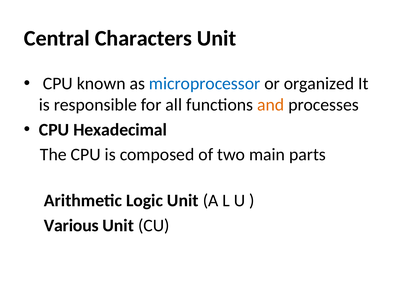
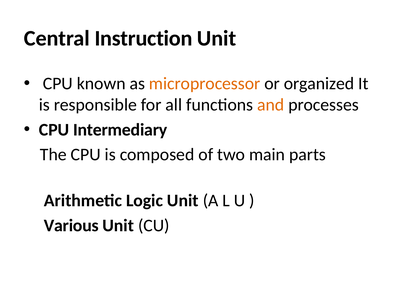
Characters: Characters -> Instruction
microprocessor colour: blue -> orange
Hexadecimal: Hexadecimal -> Intermediary
